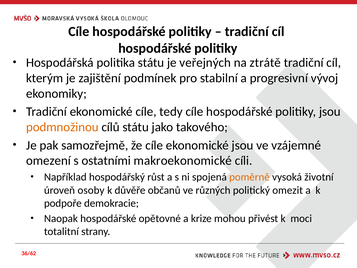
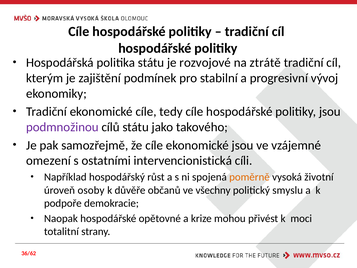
veřejných: veřejných -> rozvojové
podmnožinou colour: orange -> purple
makroekonomické: makroekonomické -> intervencionistická
různých: různých -> všechny
omezit: omezit -> smyslu
